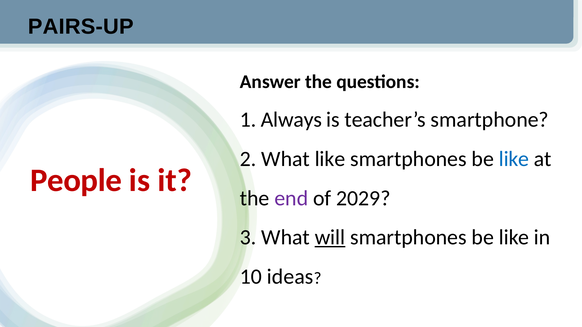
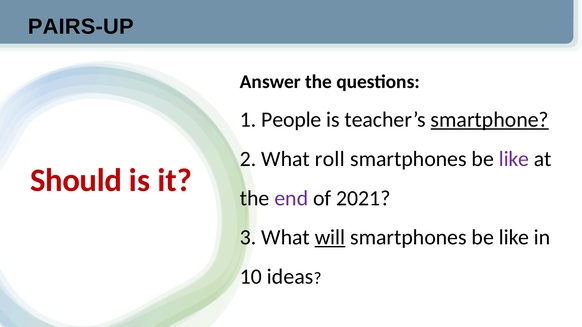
Always: Always -> People
smartphone underline: none -> present
What like: like -> roll
like at (514, 159) colour: blue -> purple
People: People -> Should
2029: 2029 -> 2021
